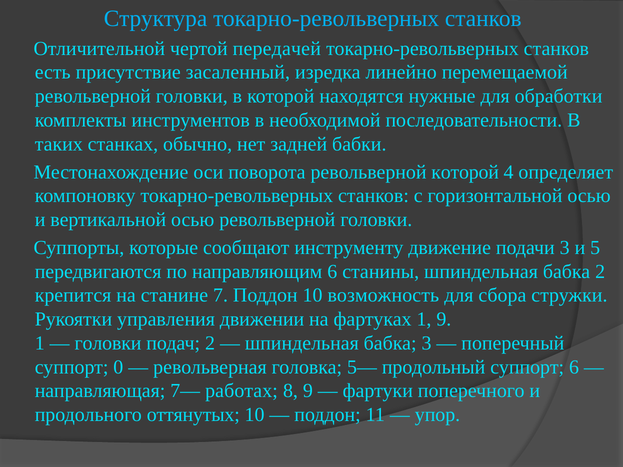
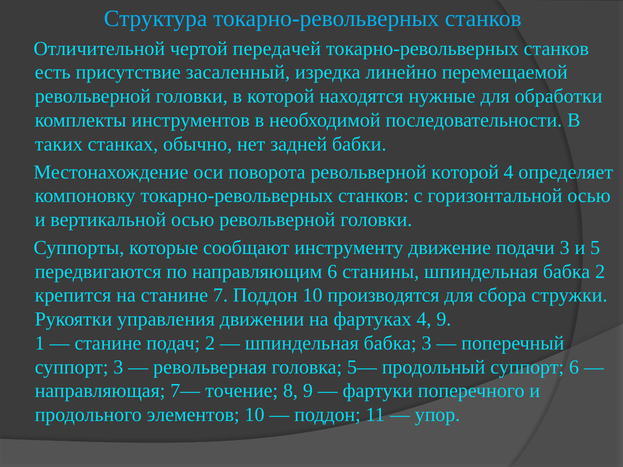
возможность: возможность -> производятся
фартуках 1: 1 -> 4
головки at (108, 343): головки -> станине
суппорт 0: 0 -> 3
работах: работах -> точение
оттянутых: оттянутых -> элементов
